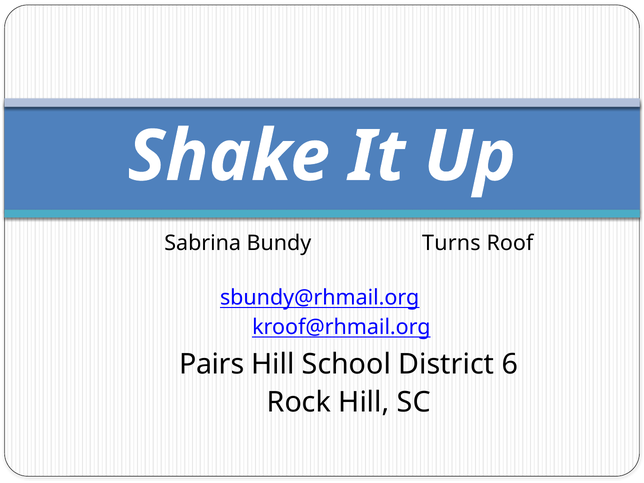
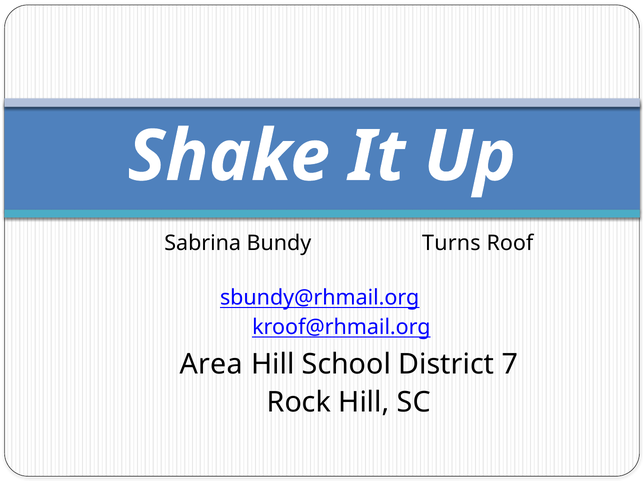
Pairs: Pairs -> Area
6: 6 -> 7
